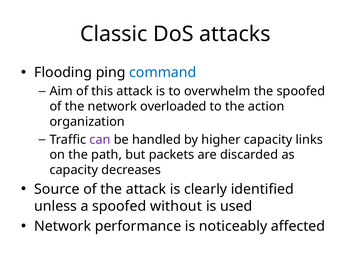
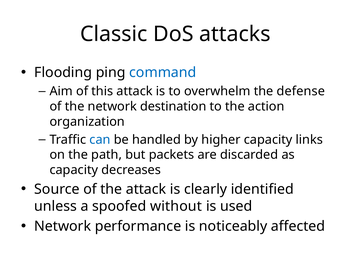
the spoofed: spoofed -> defense
overloaded: overloaded -> destination
can colour: purple -> blue
